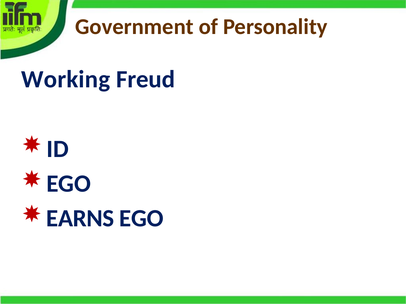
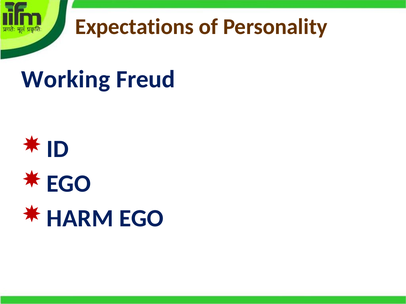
Government: Government -> Expectations
EARNS: EARNS -> HARM
